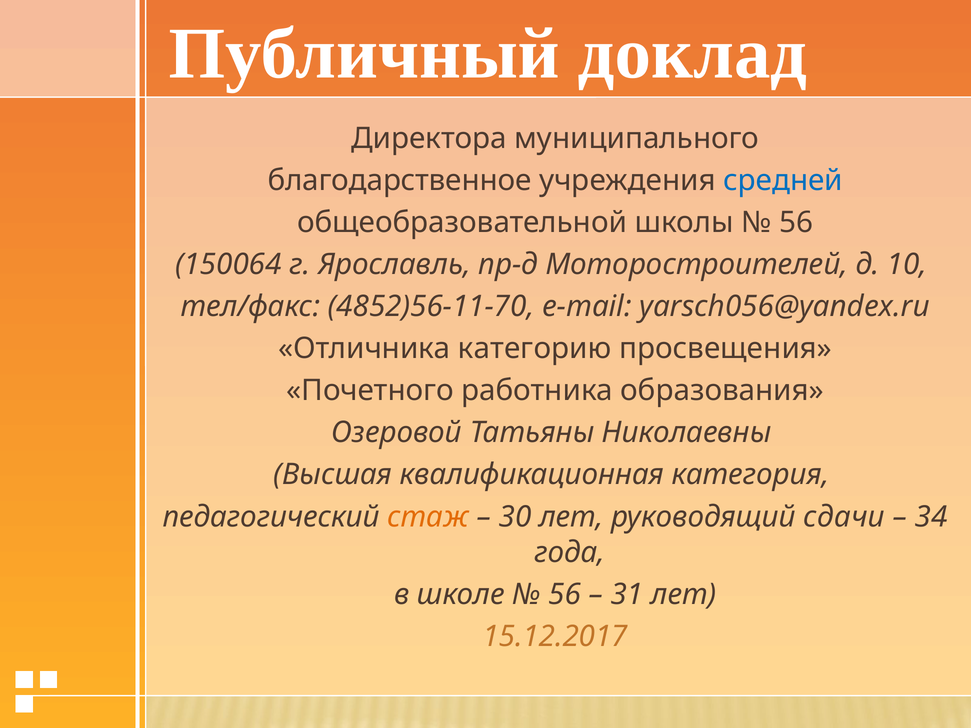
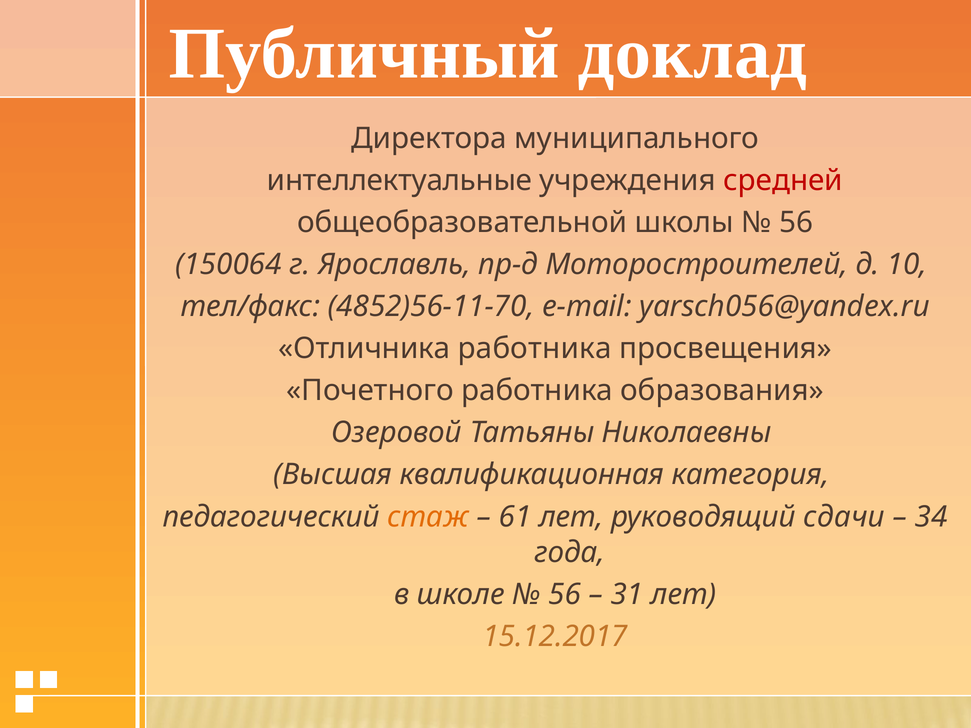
благодарственное: благодарственное -> интеллектуальные
средней colour: blue -> red
Отличника категорию: категорию -> работника
30: 30 -> 61
